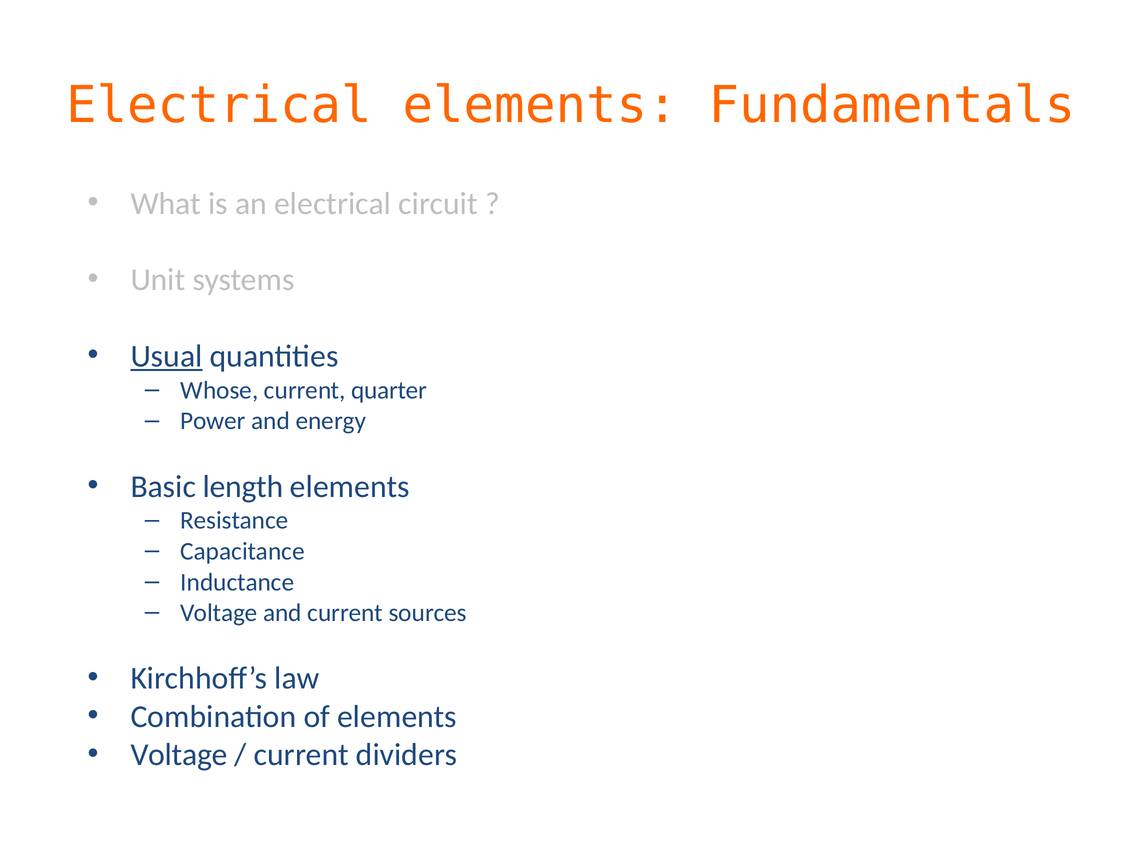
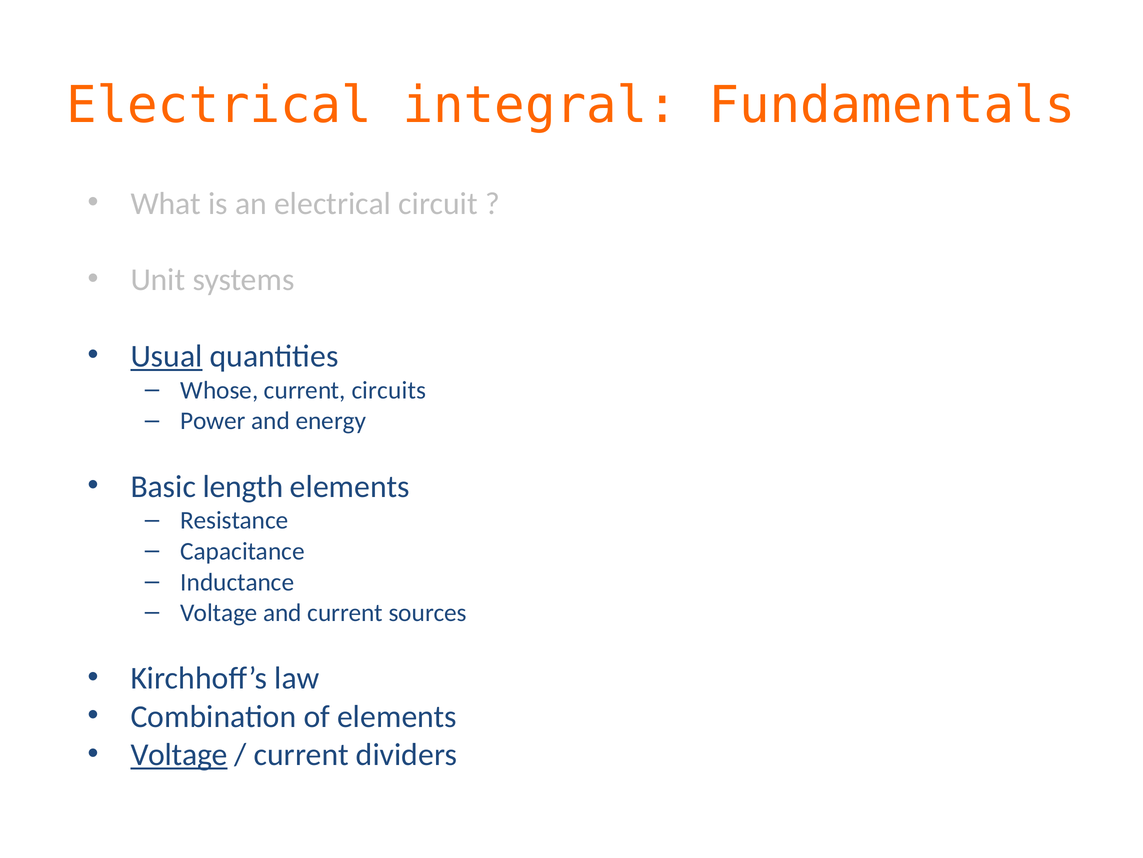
Electrical elements: elements -> integral
quarter: quarter -> circuits
Voltage at (179, 754) underline: none -> present
